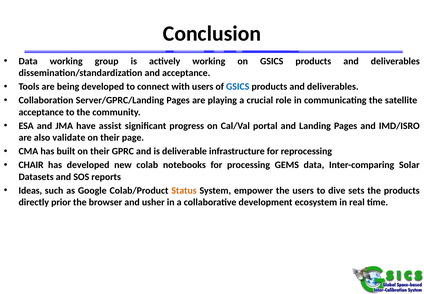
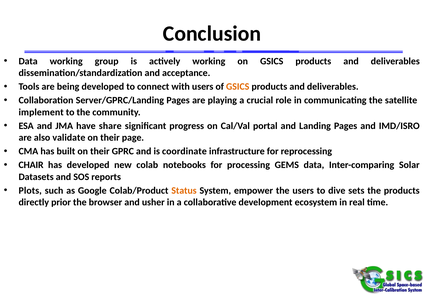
GSICS at (238, 87) colour: blue -> orange
acceptance at (41, 112): acceptance -> implement
assist: assist -> share
deliverable: deliverable -> coordinate
Ideas: Ideas -> Plots
